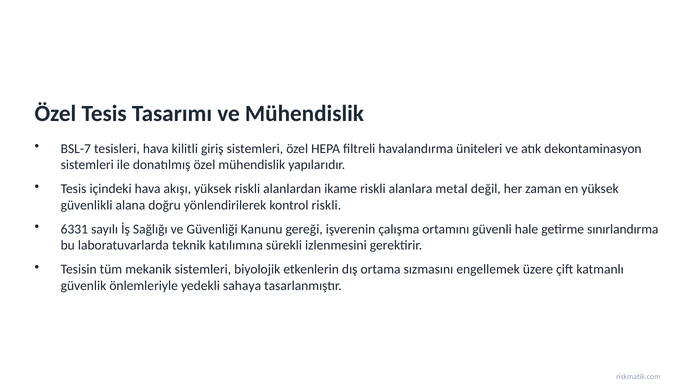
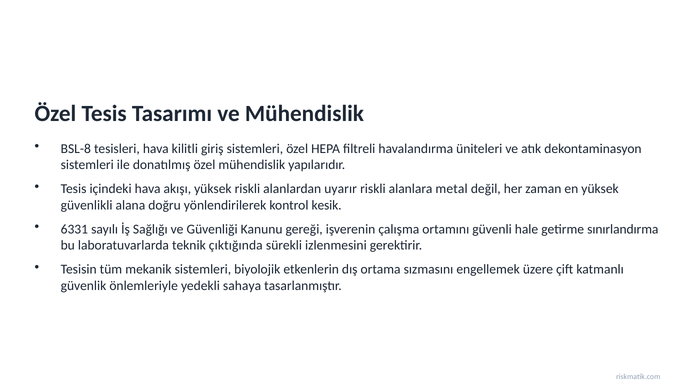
BSL-7: BSL-7 -> BSL-8
ikame: ikame -> uyarır
kontrol riskli: riskli -> kesik
katılımına: katılımına -> çıktığında
